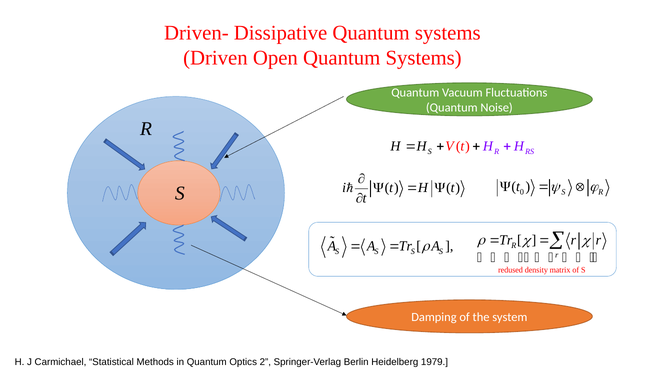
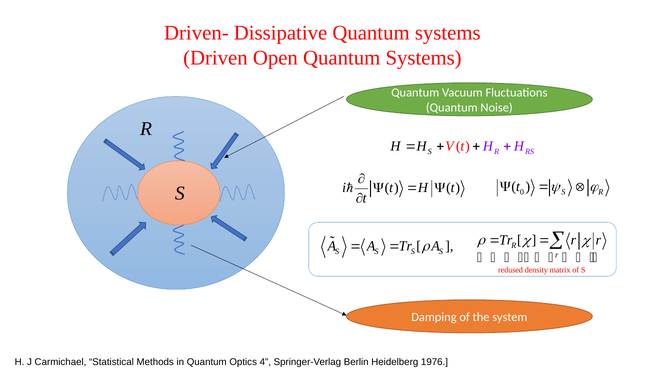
2: 2 -> 4
1979: 1979 -> 1976
